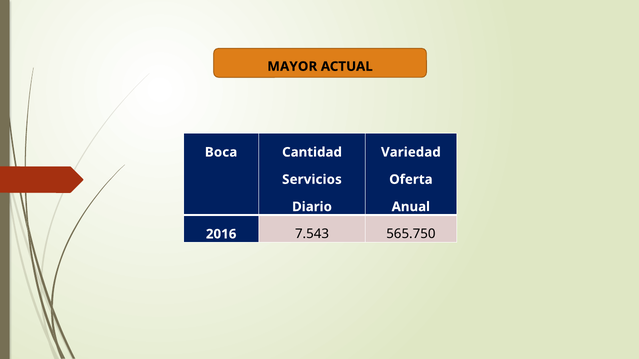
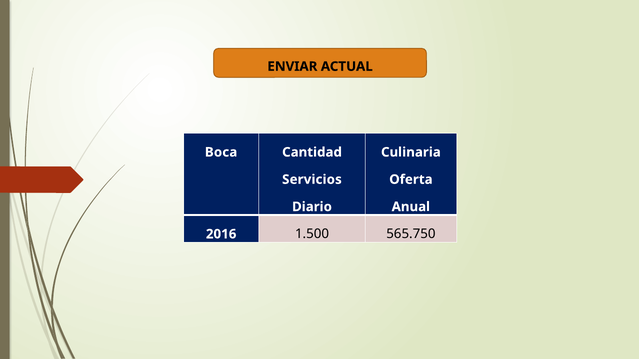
MAYOR: MAYOR -> ENVIAR
Variedad: Variedad -> Culinaria
7.543: 7.543 -> 1.500
